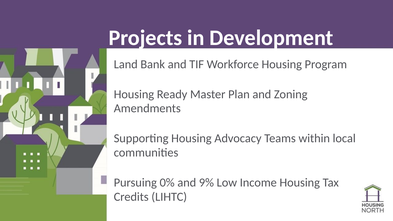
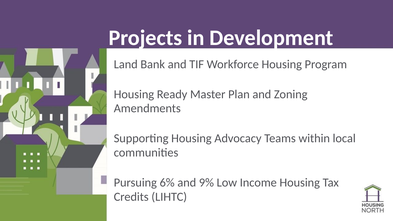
0%: 0% -> 6%
